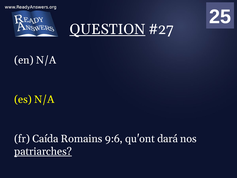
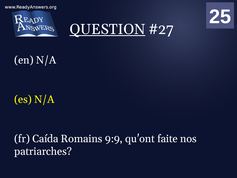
9:6: 9:6 -> 9:9
dará: dará -> faite
patriarches underline: present -> none
